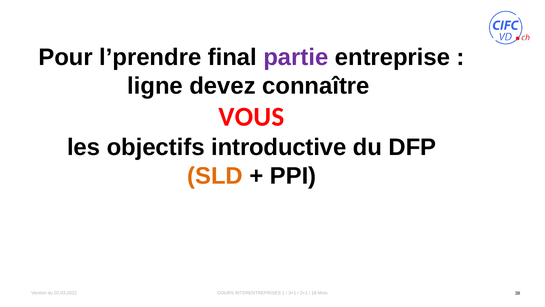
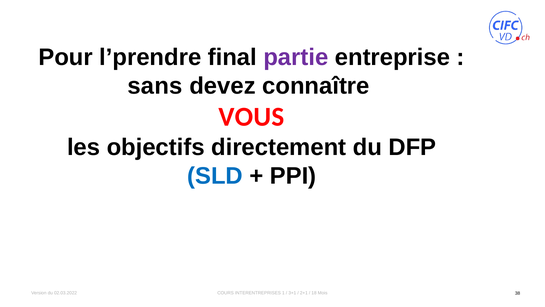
ligne: ligne -> sans
introductive: introductive -> directement
SLD colour: orange -> blue
